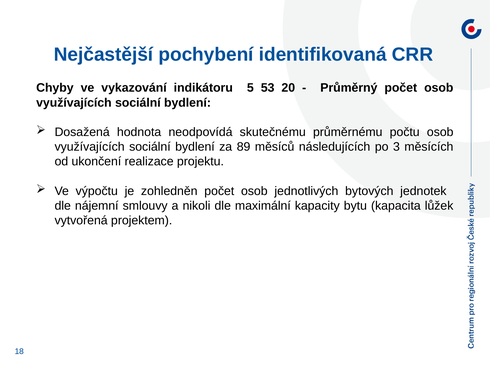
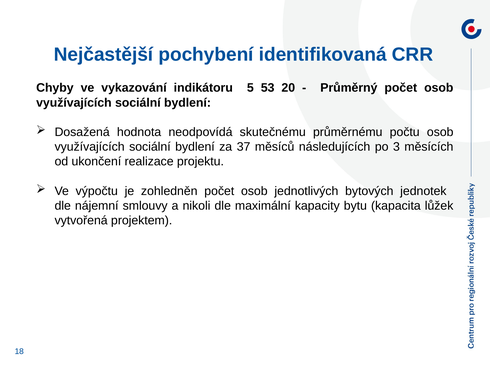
89: 89 -> 37
